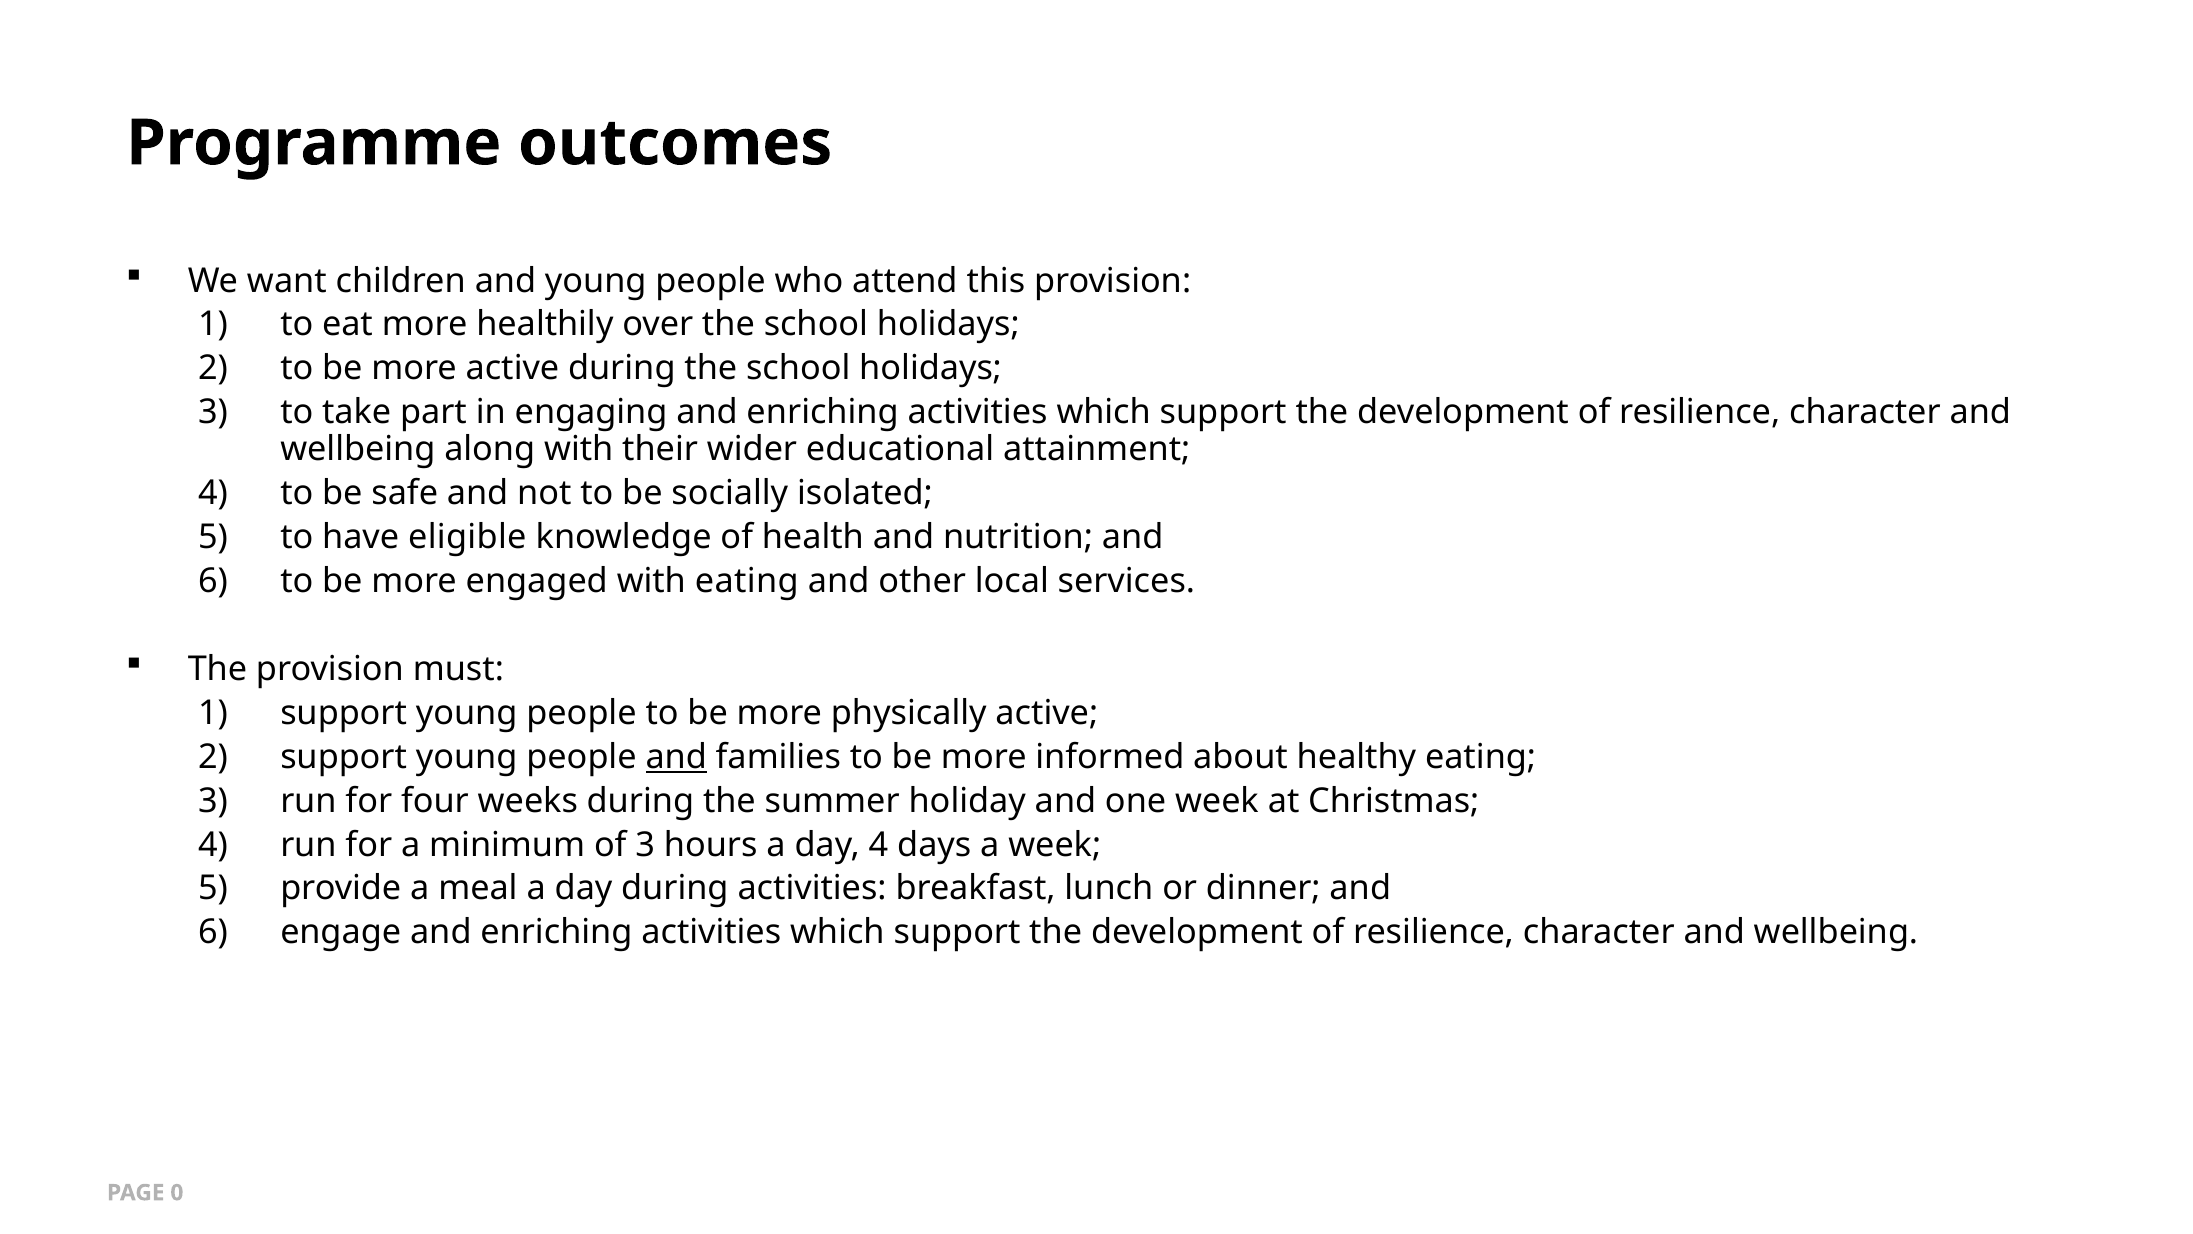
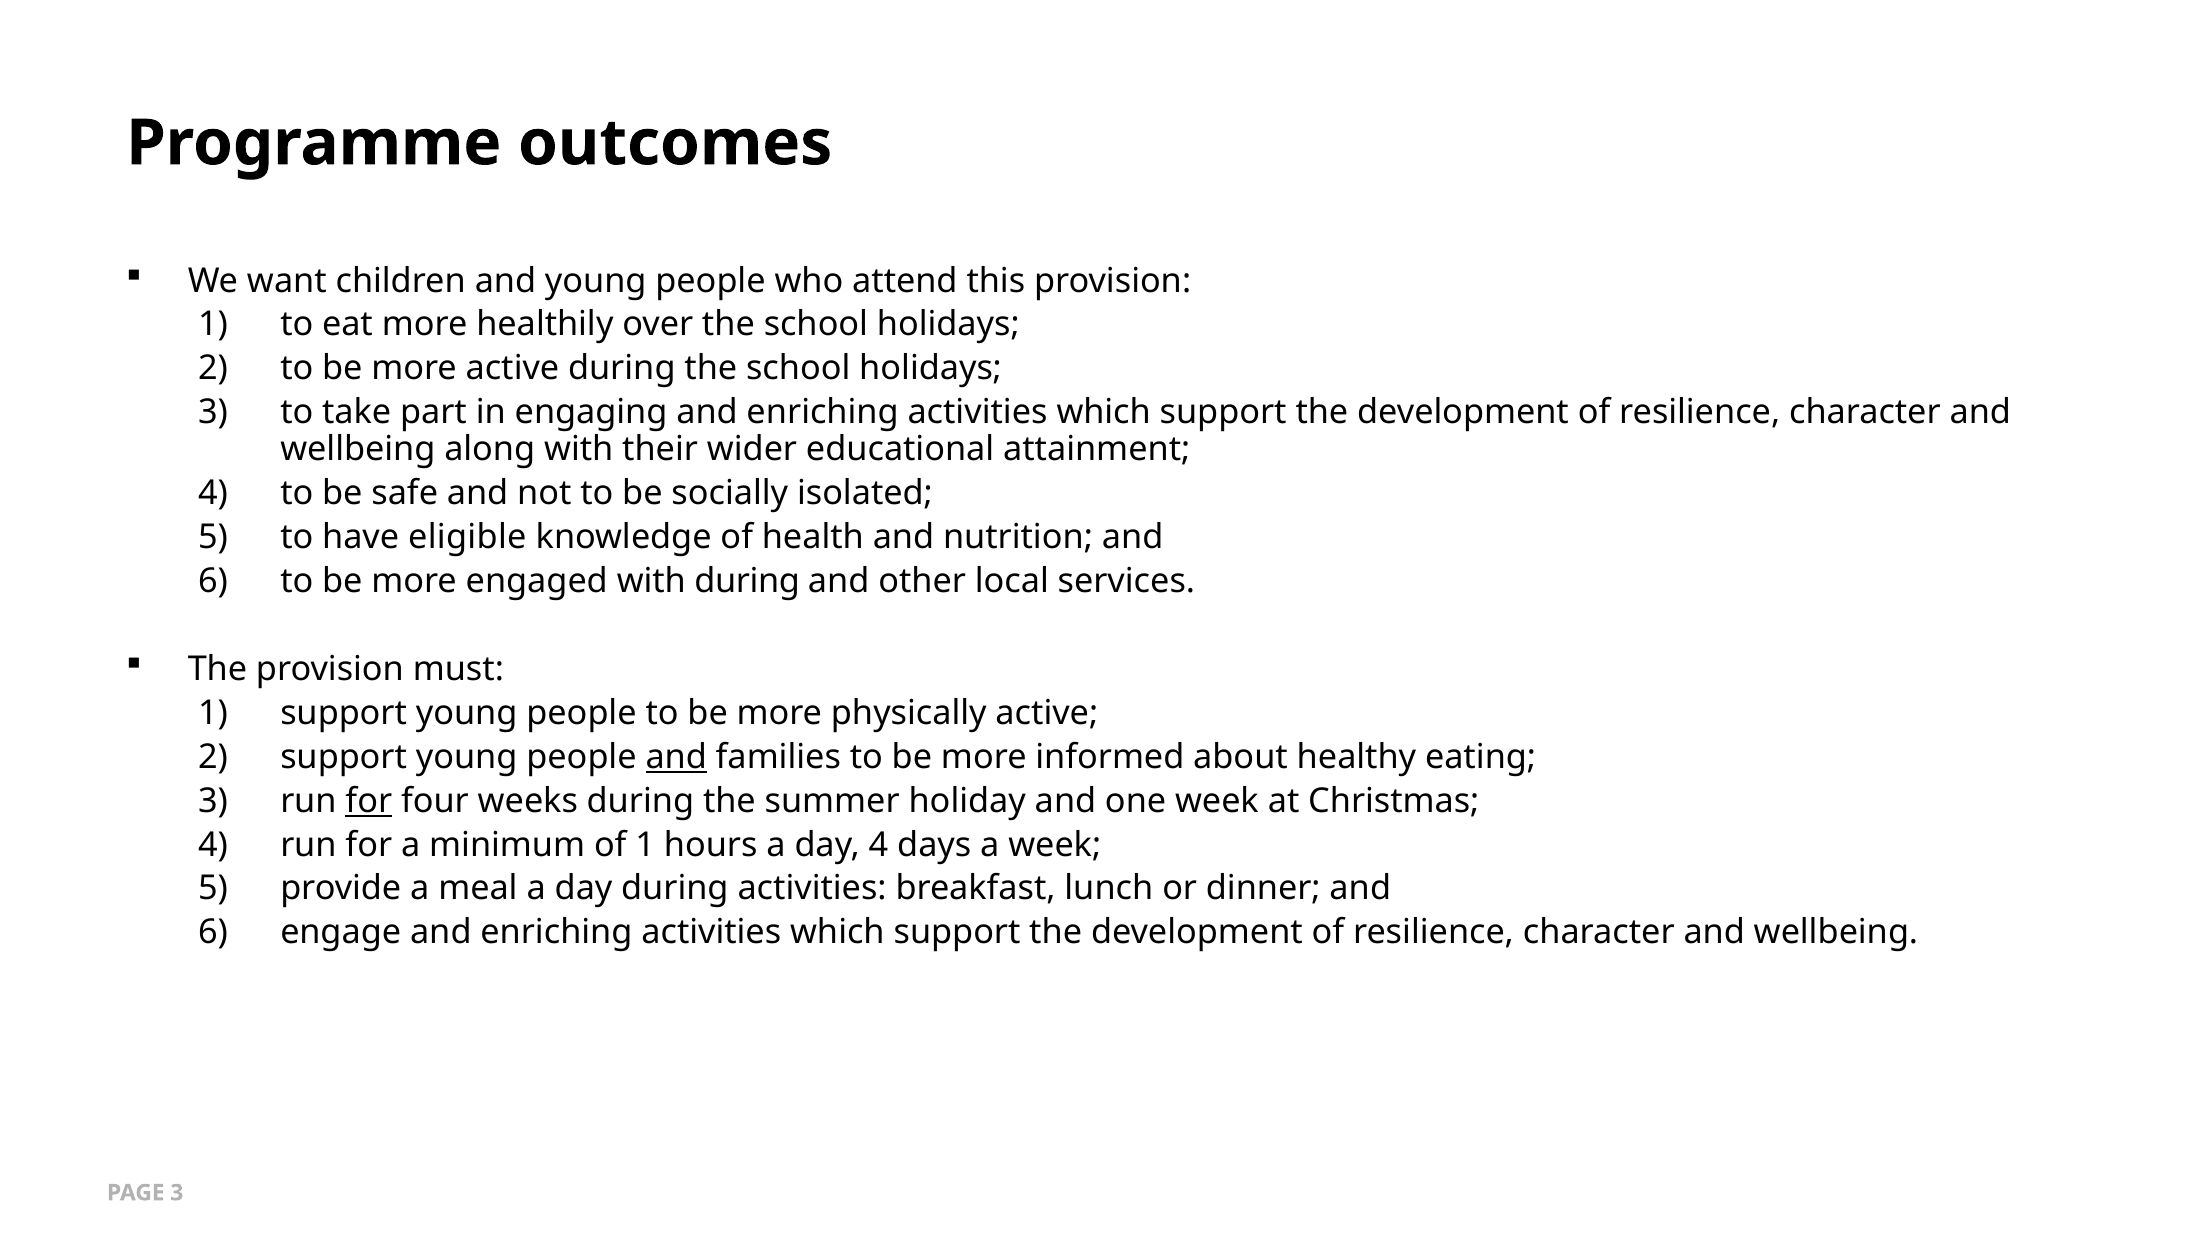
with eating: eating -> during
for at (369, 801) underline: none -> present
of 3: 3 -> 1
8: 8 -> 0
0 at (177, 1192): 0 -> 3
